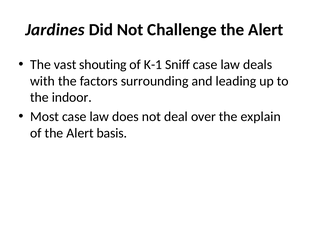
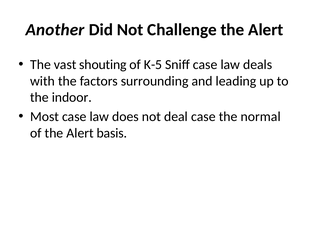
Jardines: Jardines -> Another
K-1: K-1 -> K-5
deal over: over -> case
explain: explain -> normal
